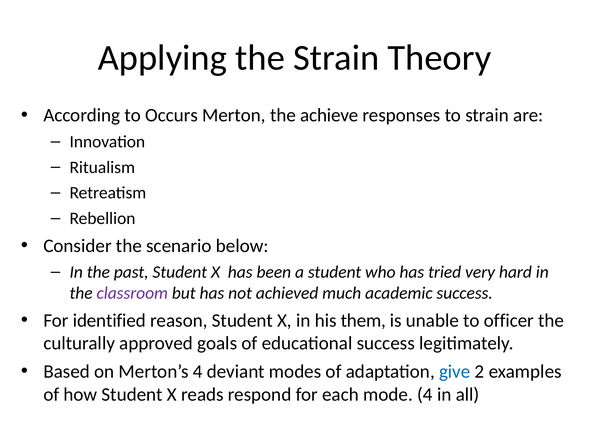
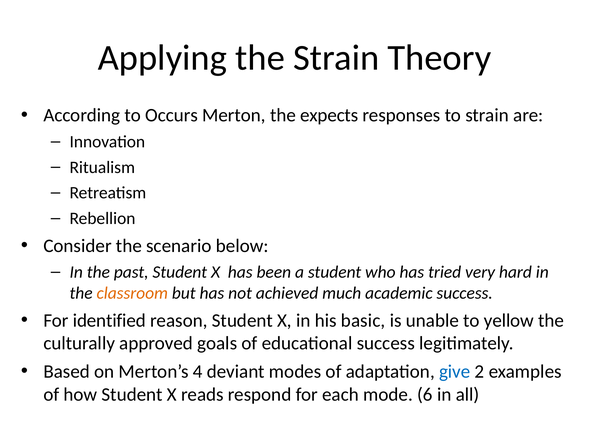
achieve: achieve -> expects
classroom colour: purple -> orange
them: them -> basic
officer: officer -> yellow
mode 4: 4 -> 6
